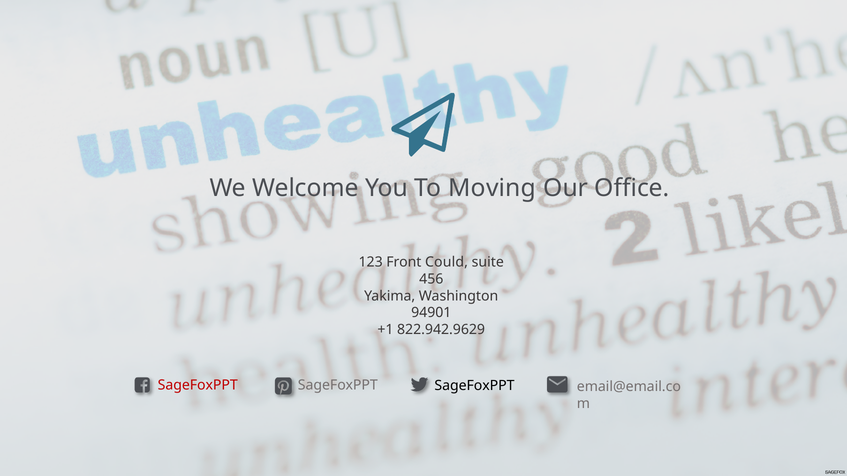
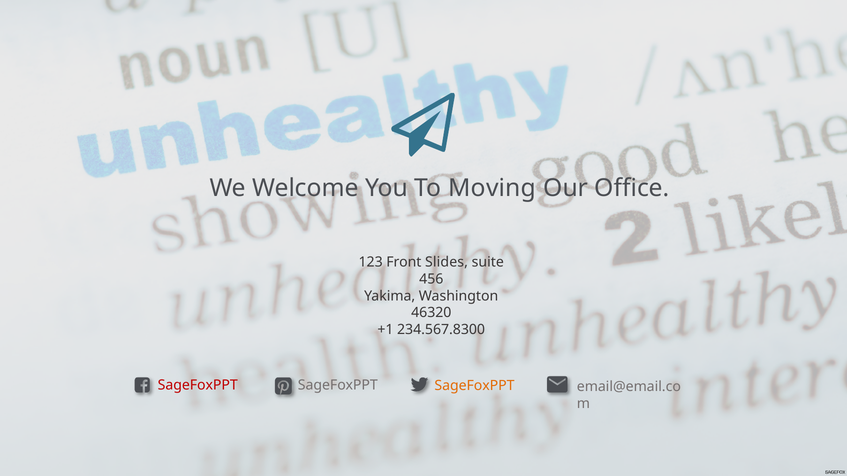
Could: Could -> Slides
94901: 94901 -> 46320
822.942.9629: 822.942.9629 -> 234.567.8300
SageFoxPPT at (475, 386) colour: black -> orange
